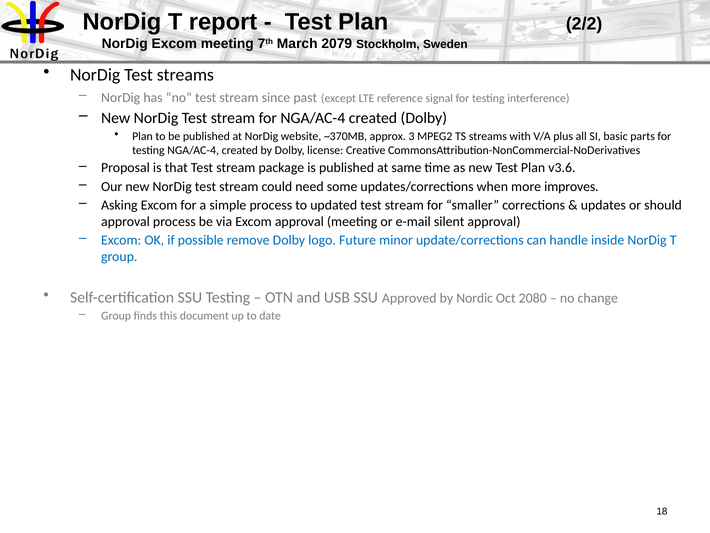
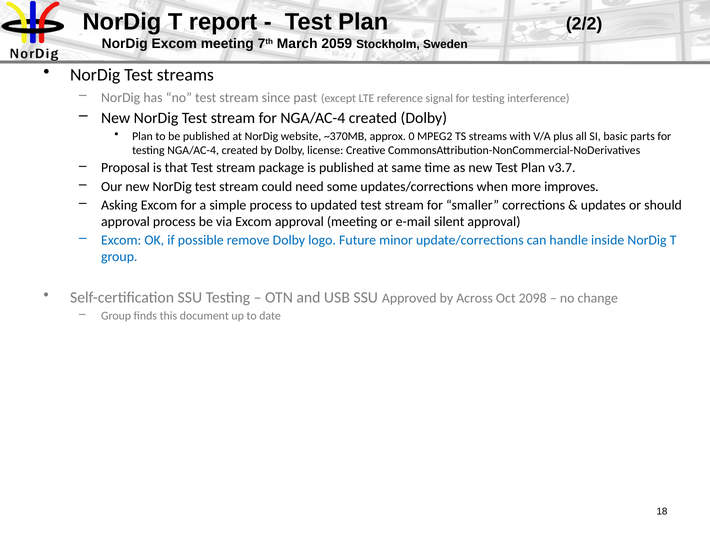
2079: 2079 -> 2059
3: 3 -> 0
v3.6: v3.6 -> v3.7
Nordic: Nordic -> Across
2080: 2080 -> 2098
